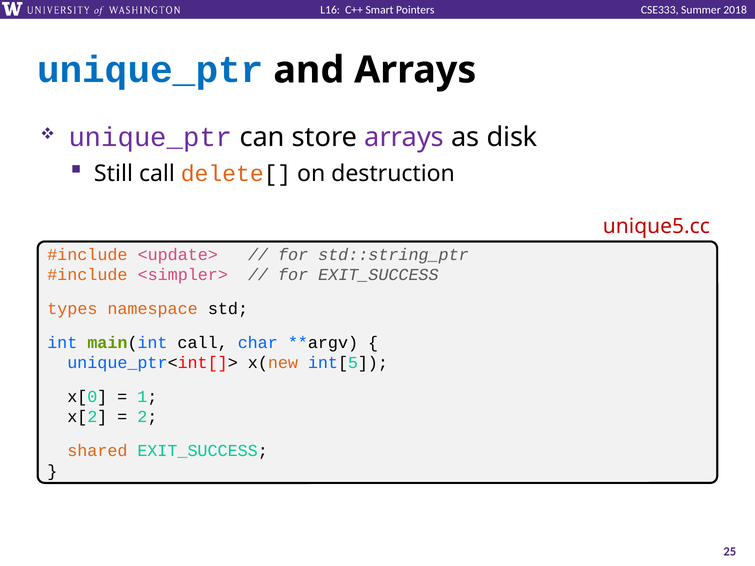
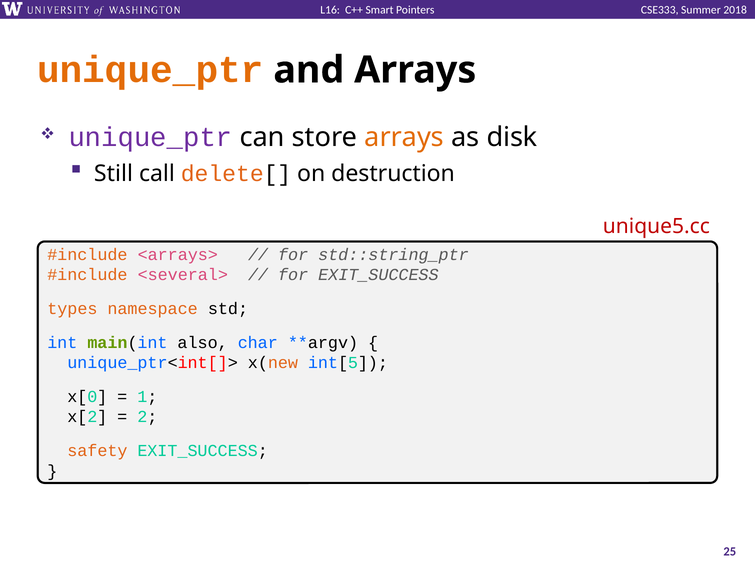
unique_ptr at (150, 70) colour: blue -> orange
arrays at (404, 137) colour: purple -> orange
<update>: <update> -> <arrays>
<simpler>: <simpler> -> <several>
main(int call: call -> also
shared: shared -> safety
